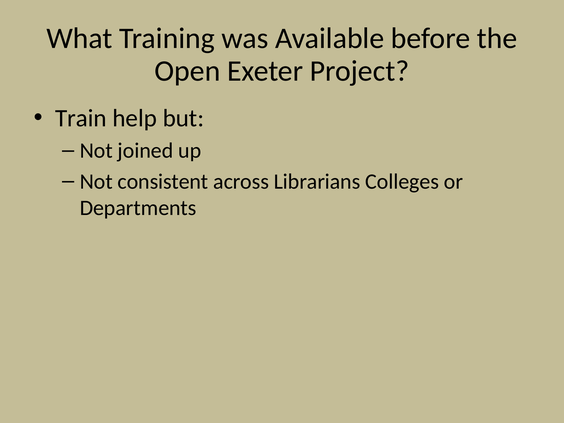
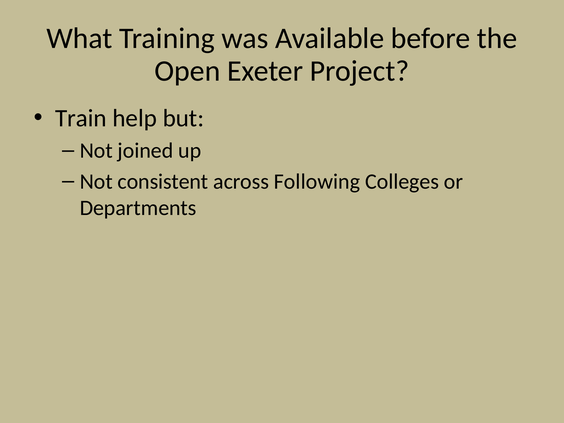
Librarians: Librarians -> Following
